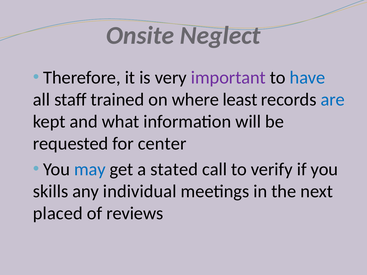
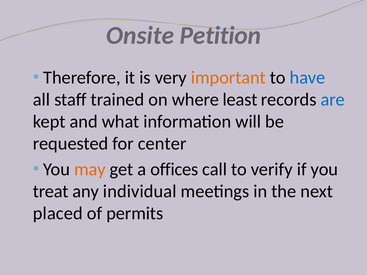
Neglect: Neglect -> Petition
important colour: purple -> orange
may colour: blue -> orange
stated: stated -> offices
skills: skills -> treat
reviews: reviews -> permits
